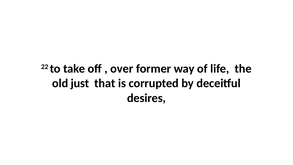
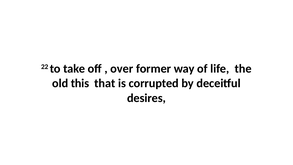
just: just -> this
